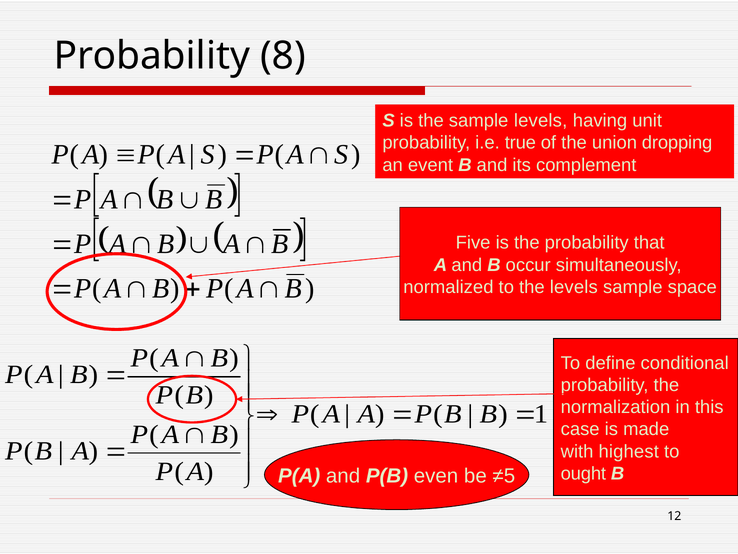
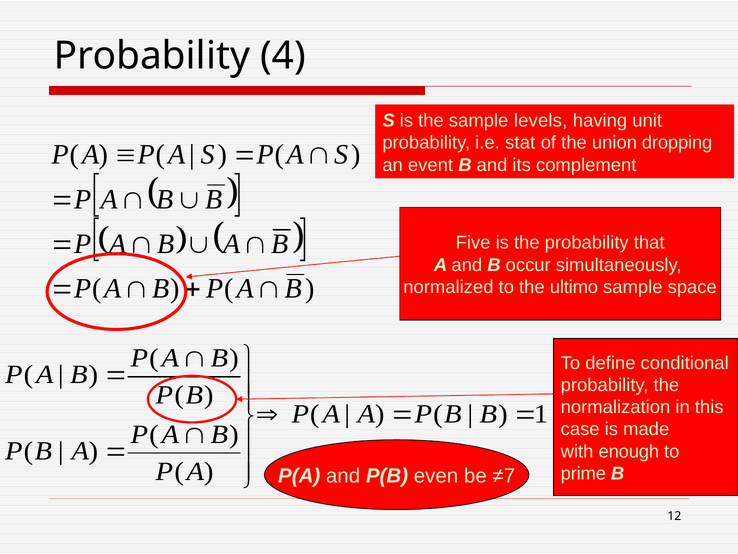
8: 8 -> 4
true: true -> stat
the levels: levels -> ultimo
highest: highest -> enough
ought: ought -> prime
≠5: ≠5 -> ≠7
